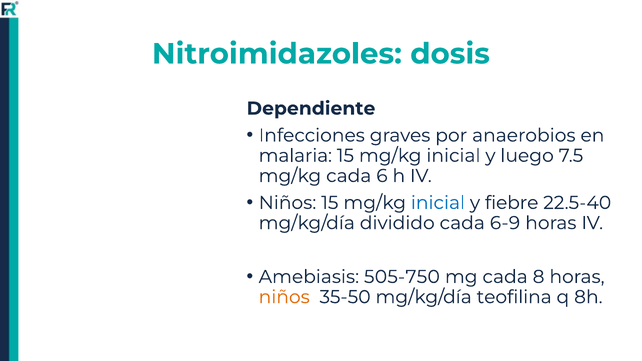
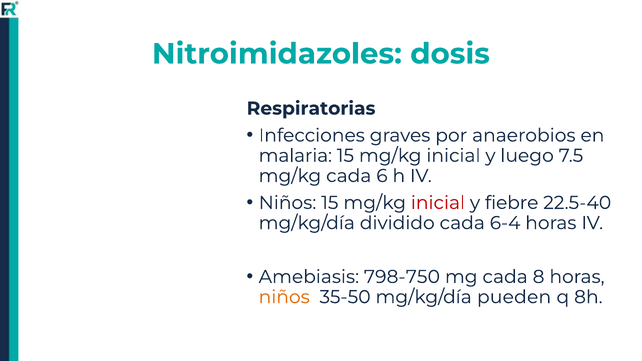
Dependiente: Dependiente -> Respiratorias
inicial at (438, 203) colour: blue -> red
6-9: 6-9 -> 6-4
505-750: 505-750 -> 798-750
teofilina: teofilina -> pueden
